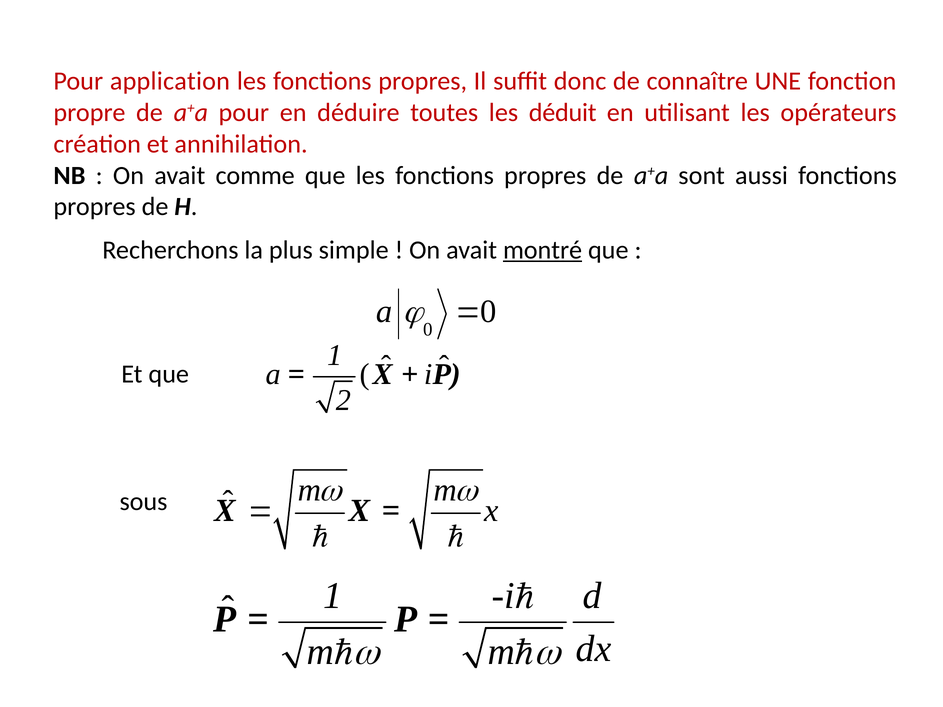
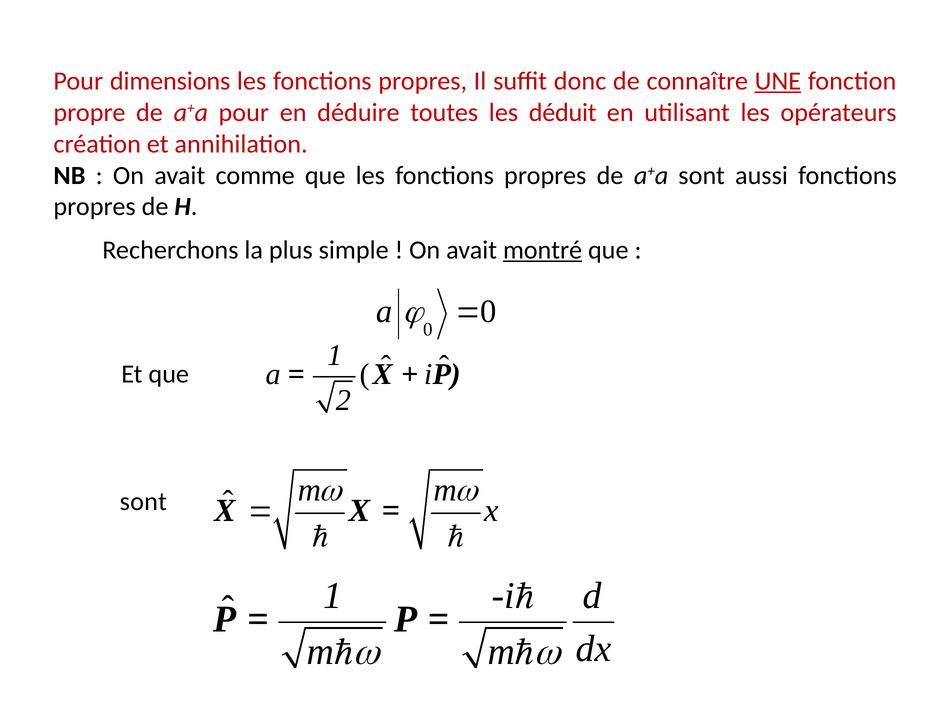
application: application -> dimensions
UNE underline: none -> present
sous at (143, 502): sous -> sont
